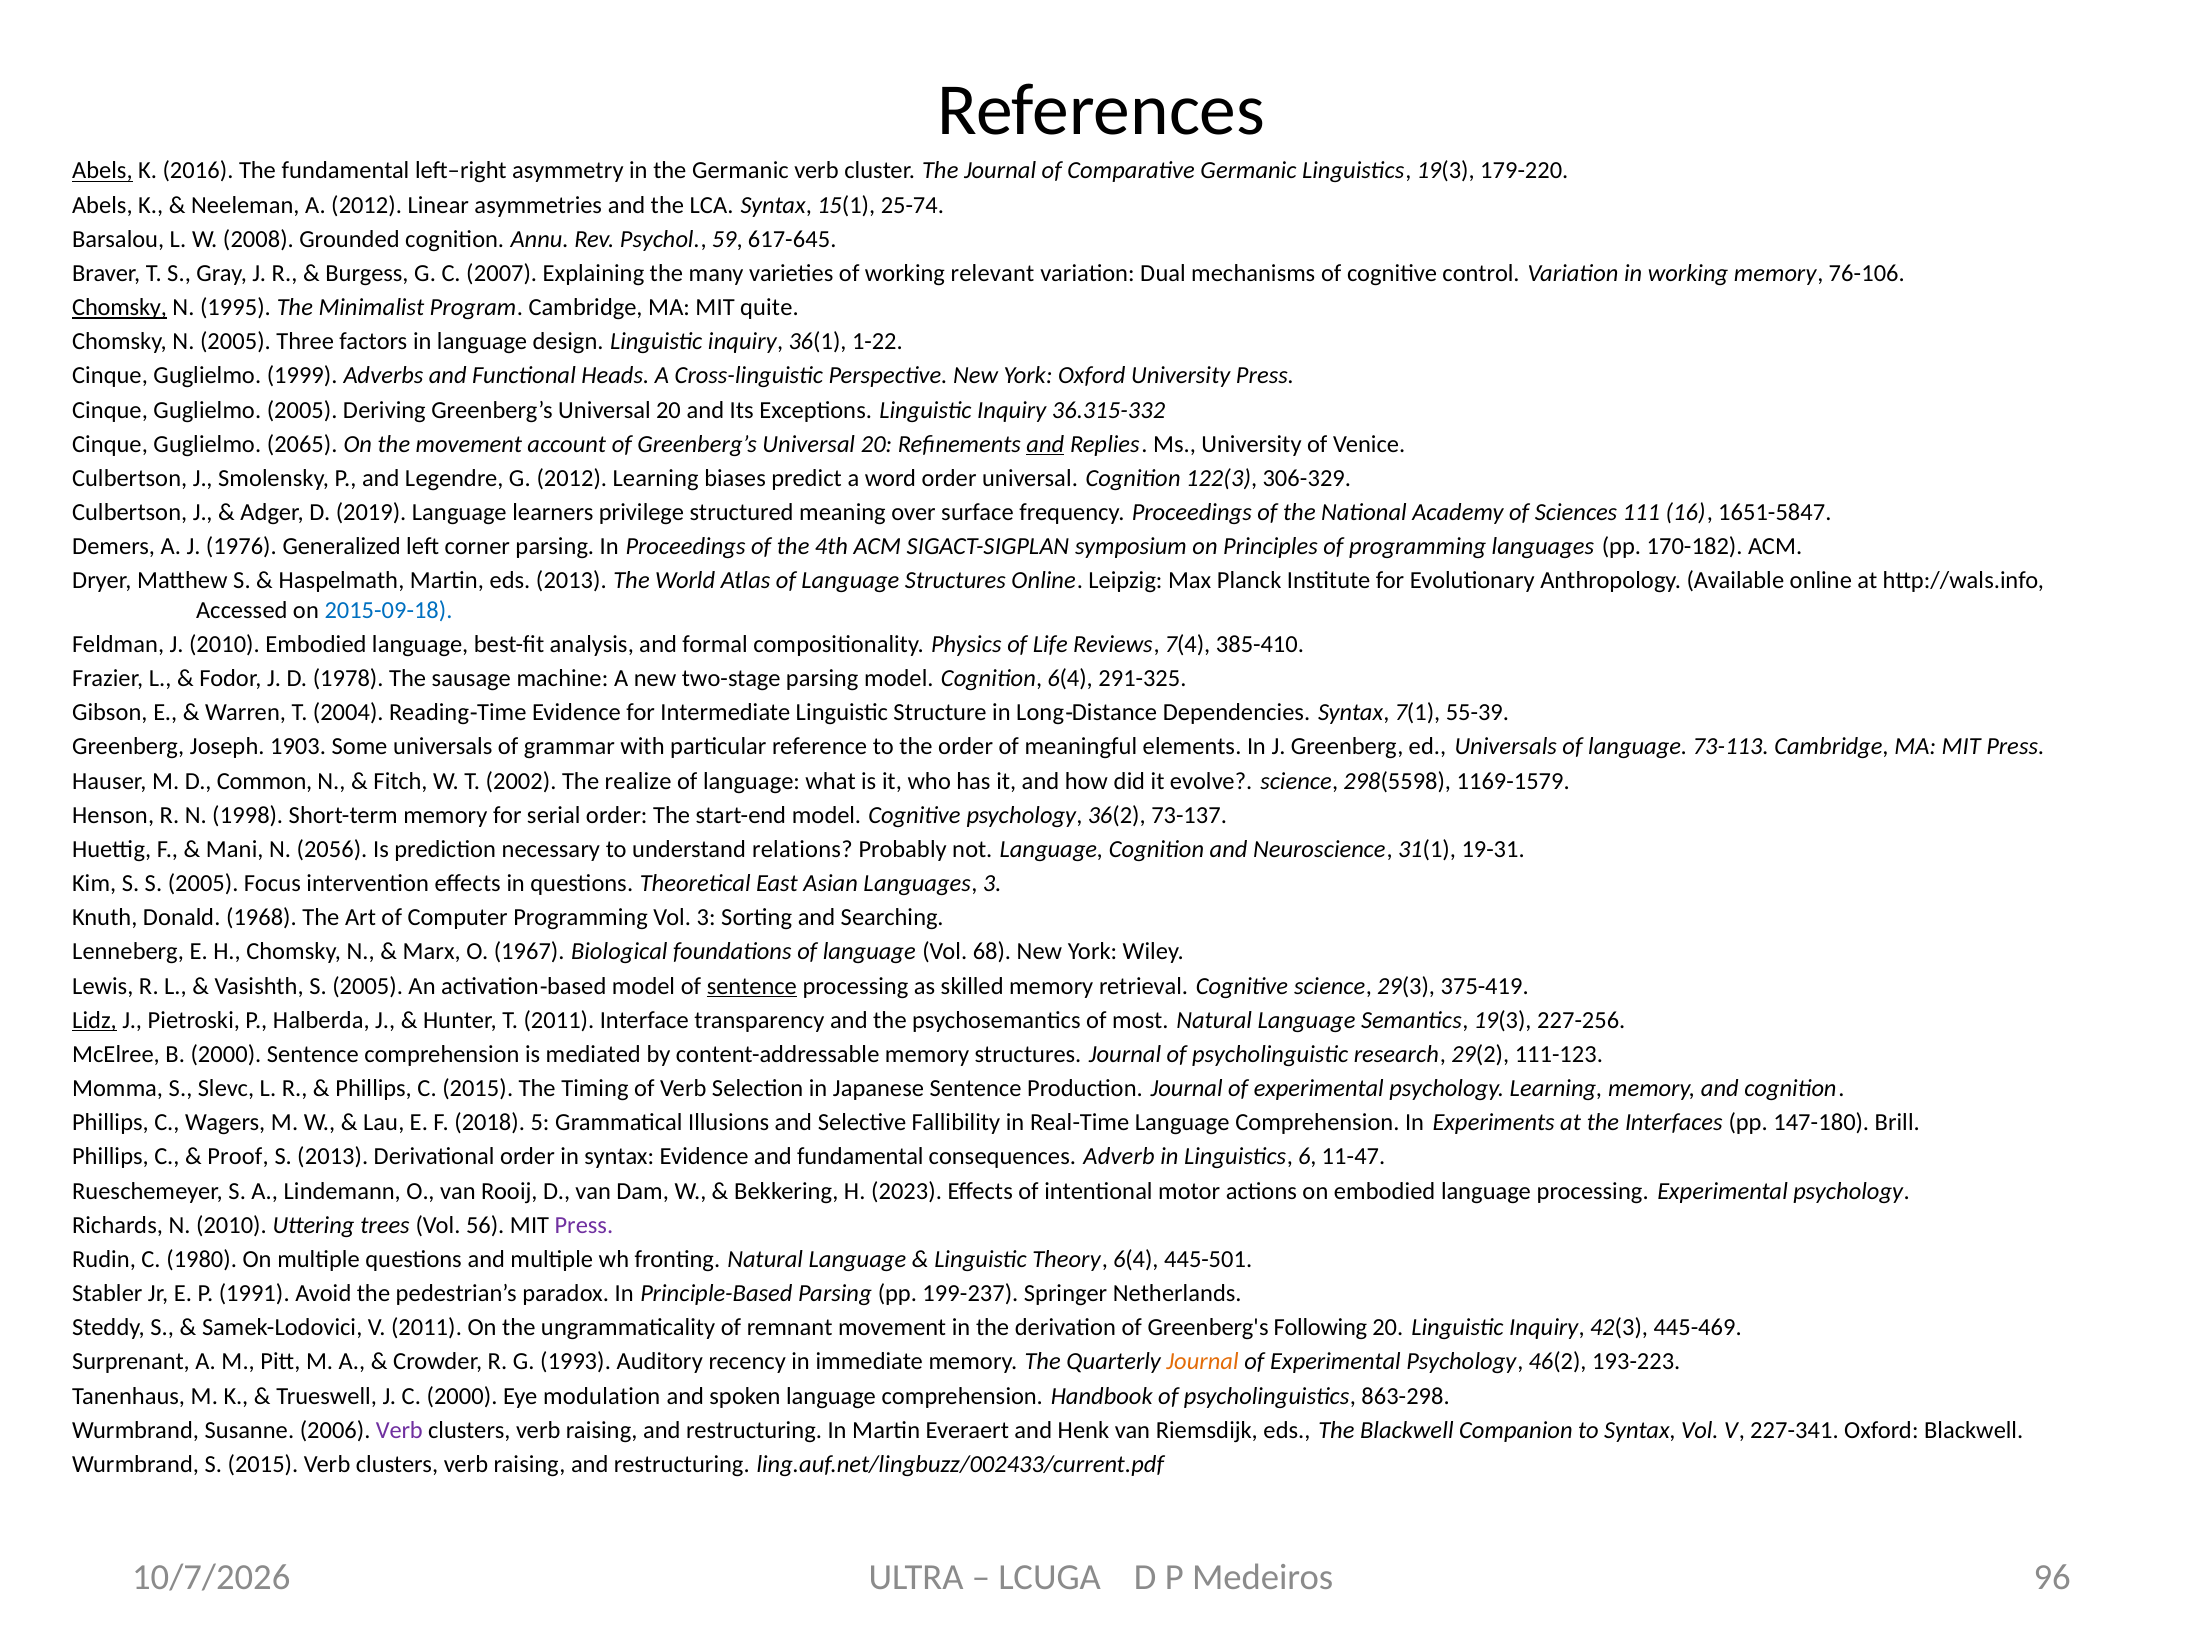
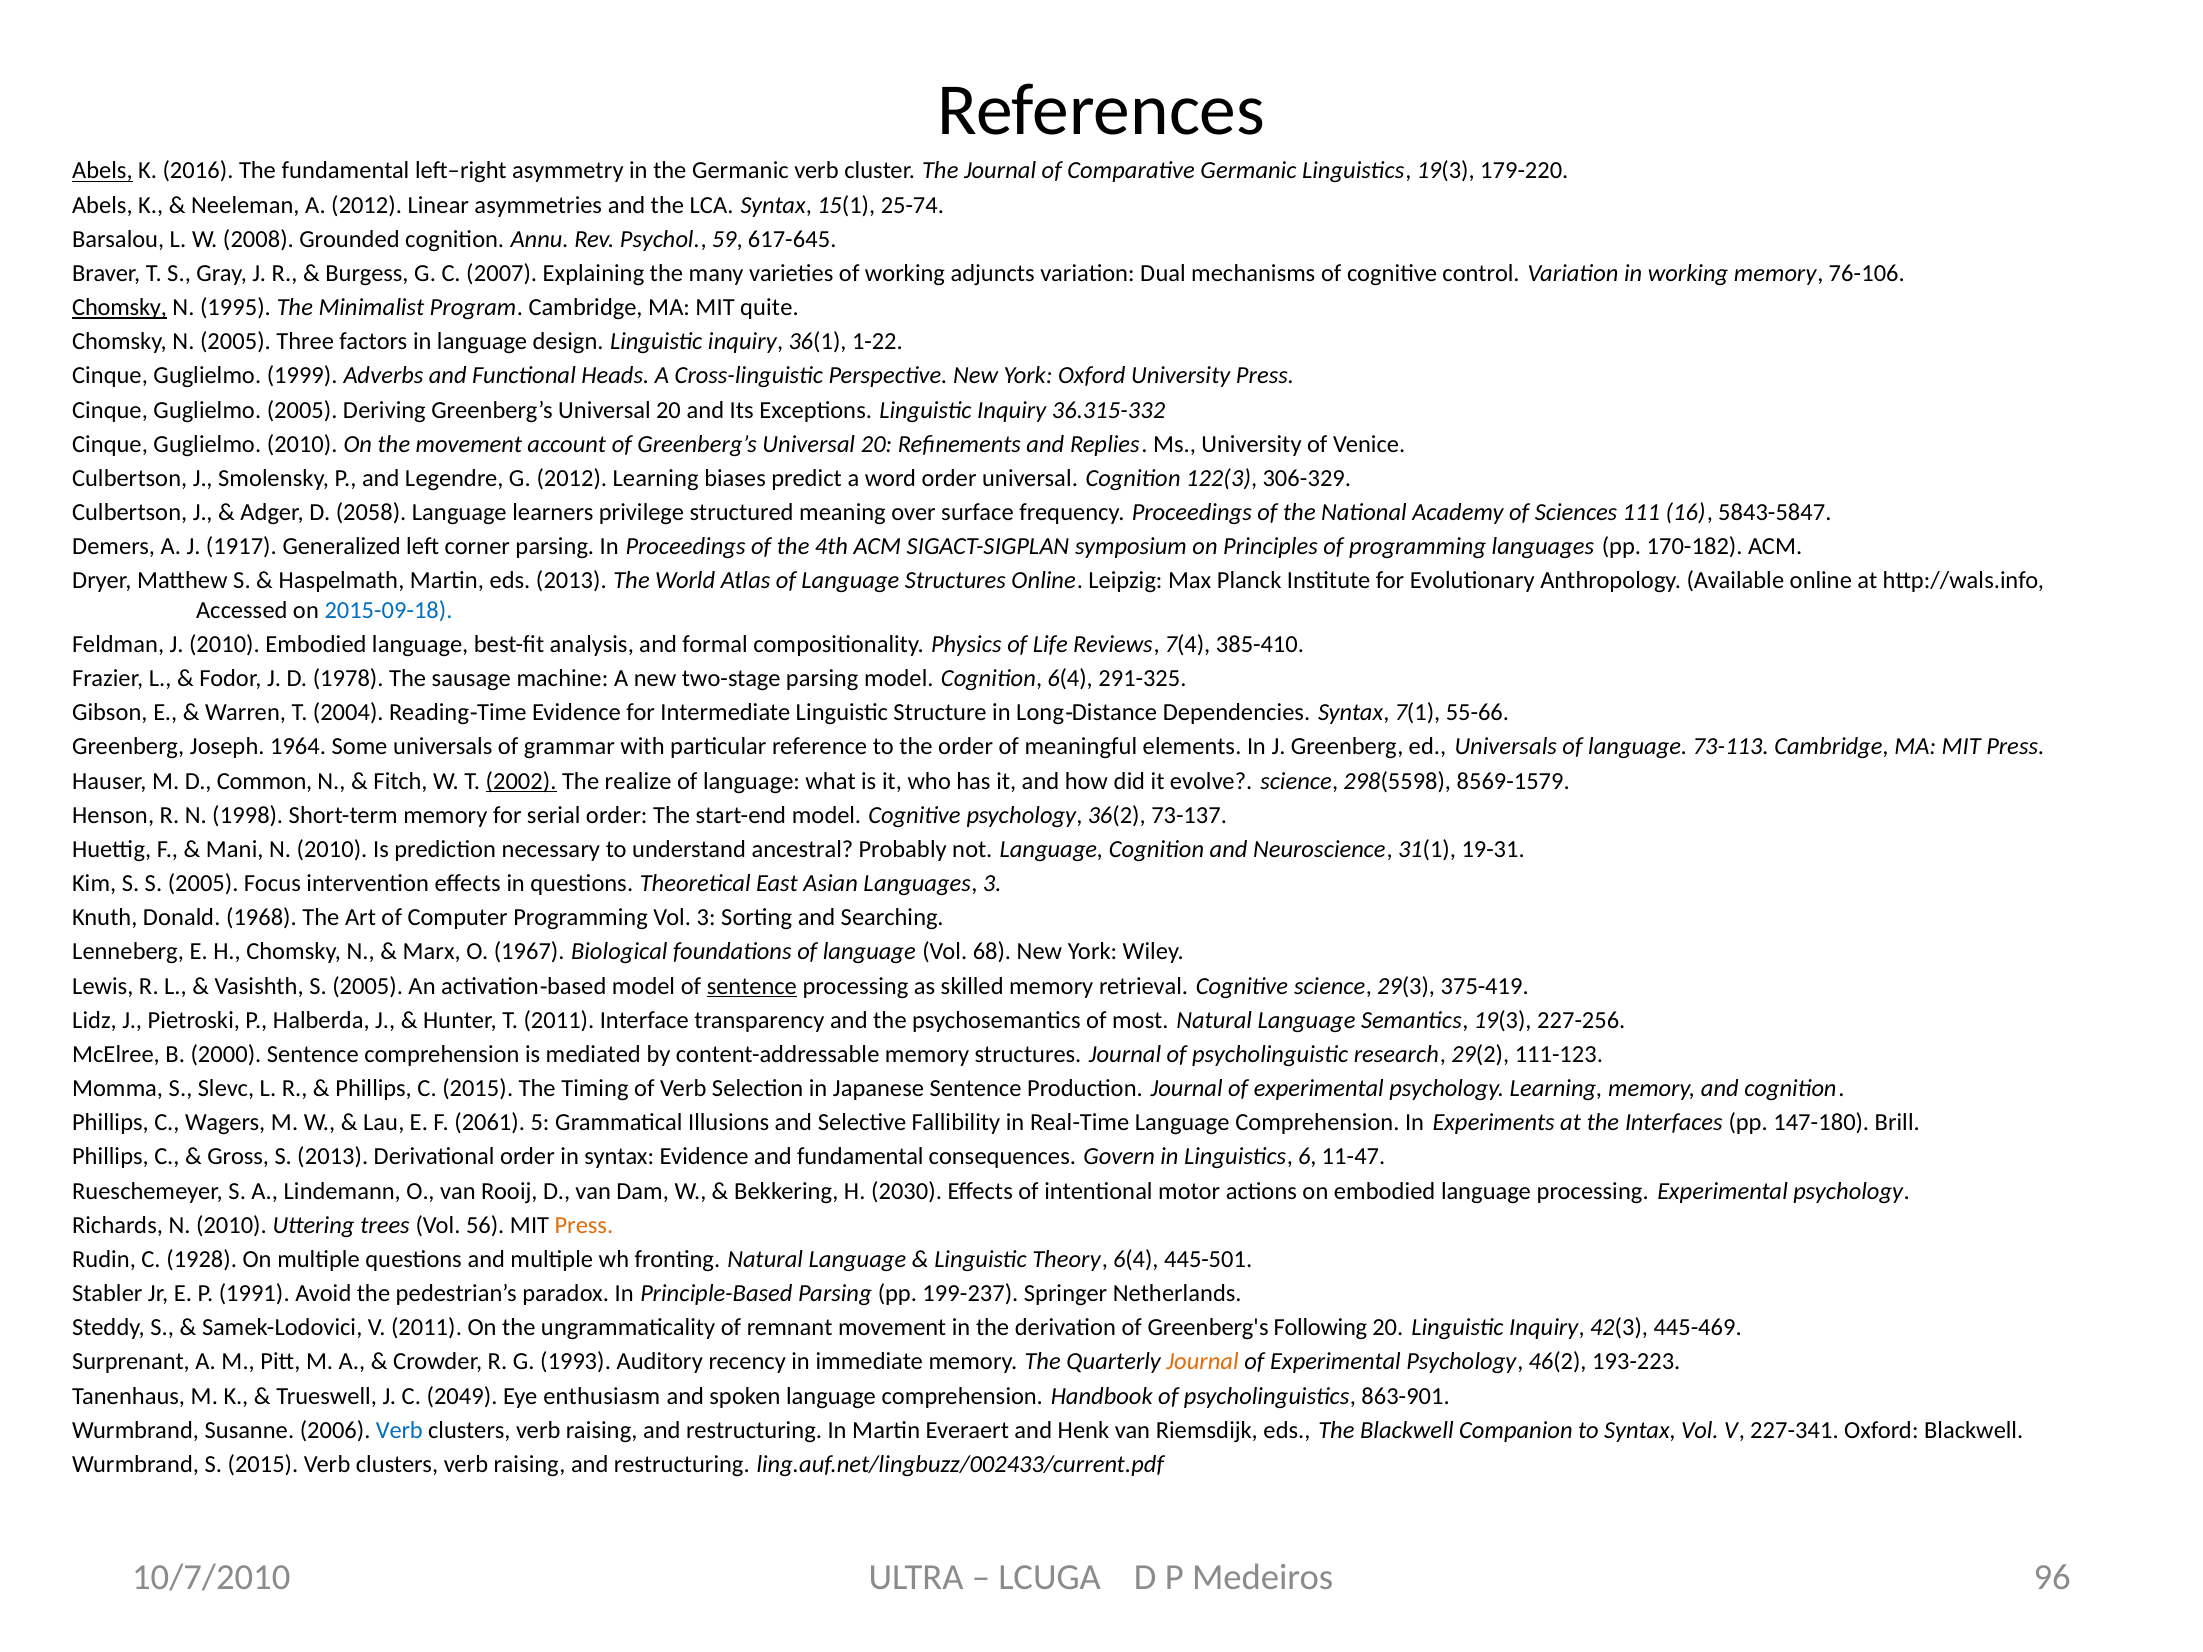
relevant: relevant -> adjuncts
Guglielmo 2065: 2065 -> 2010
and at (1045, 444) underline: present -> none
2019: 2019 -> 2058
1651-5847: 1651-5847 -> 5843-5847
1976: 1976 -> 1917
55-39: 55-39 -> 55-66
1903: 1903 -> 1964
2002 underline: none -> present
1169-1579: 1169-1579 -> 8569-1579
Mani N 2056: 2056 -> 2010
relations: relations -> ancestral
Lidz underline: present -> none
2018: 2018 -> 2061
Proof: Proof -> Gross
Adverb: Adverb -> Govern
2023: 2023 -> 2030
Press at (584, 1225) colour: purple -> orange
1980: 1980 -> 1928
C 2000: 2000 -> 2049
modulation: modulation -> enthusiasm
863-298: 863-298 -> 863-901
Verb at (399, 1430) colour: purple -> blue
10/7/2026: 10/7/2026 -> 10/7/2010
